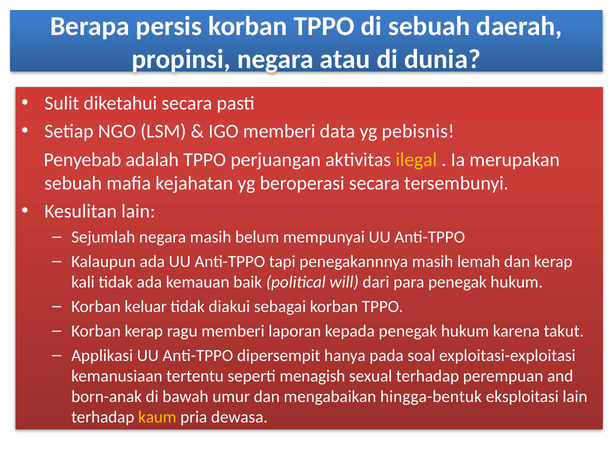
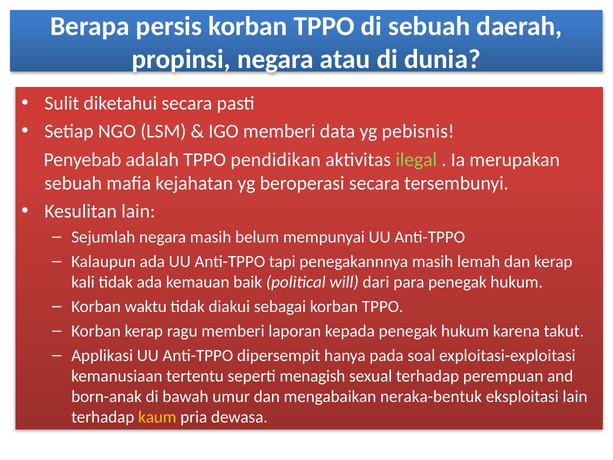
perjuangan: perjuangan -> pendidikan
ilegal colour: yellow -> light green
keluar: keluar -> waktu
hingga-bentuk: hingga-bentuk -> neraka-bentuk
